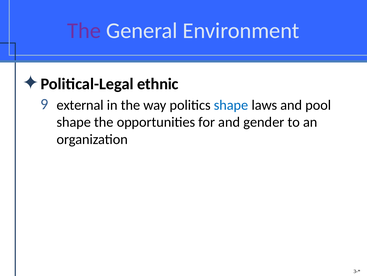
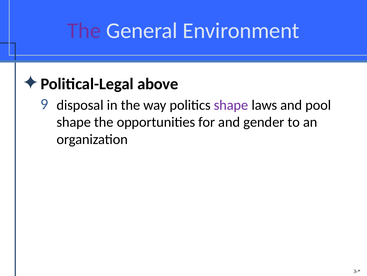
ethnic: ethnic -> above
external: external -> disposal
shape at (231, 105) colour: blue -> purple
